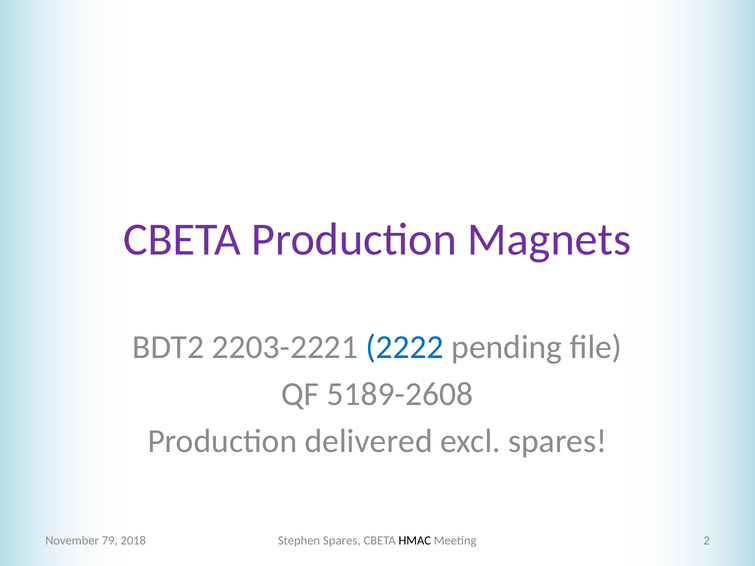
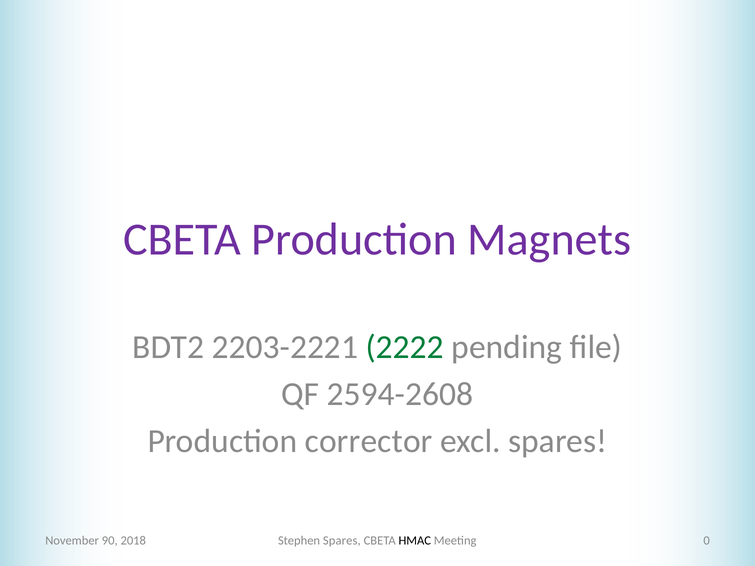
2222 colour: blue -> green
5189-2608: 5189-2608 -> 2594-2608
delivered: delivered -> corrector
79: 79 -> 90
2: 2 -> 0
